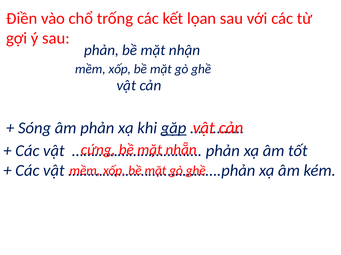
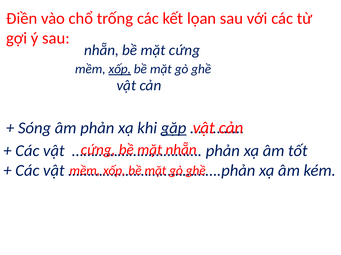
phản at (102, 50): phản -> nhẵn
mặt nhận: nhận -> cứng
xốp at (120, 69) underline: none -> present
